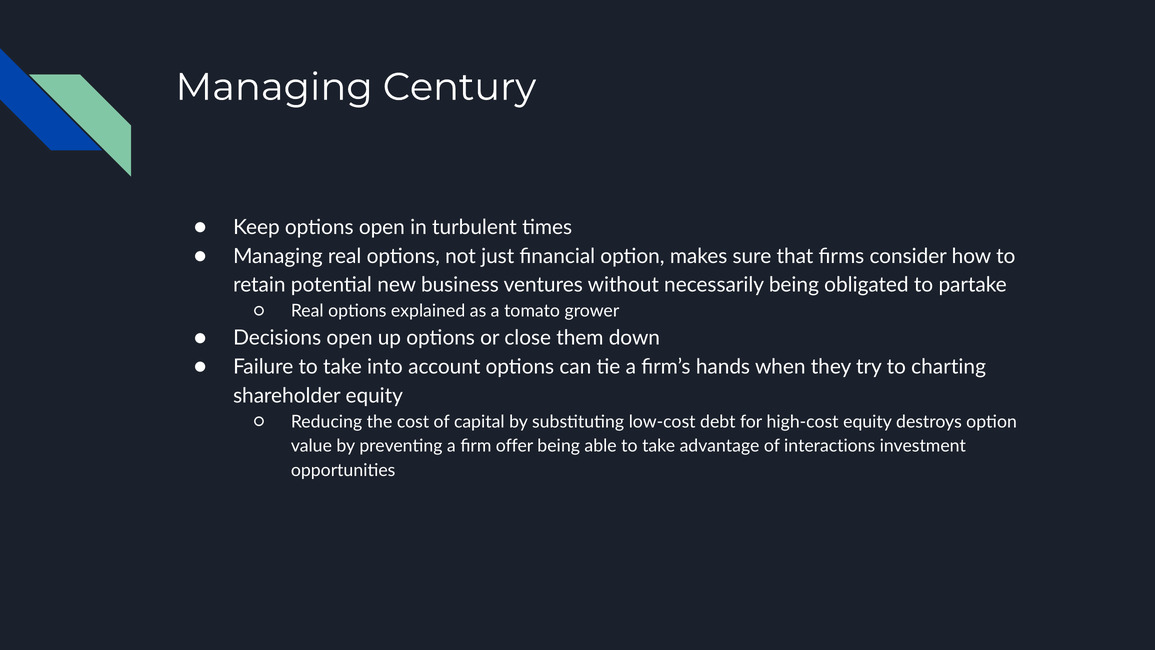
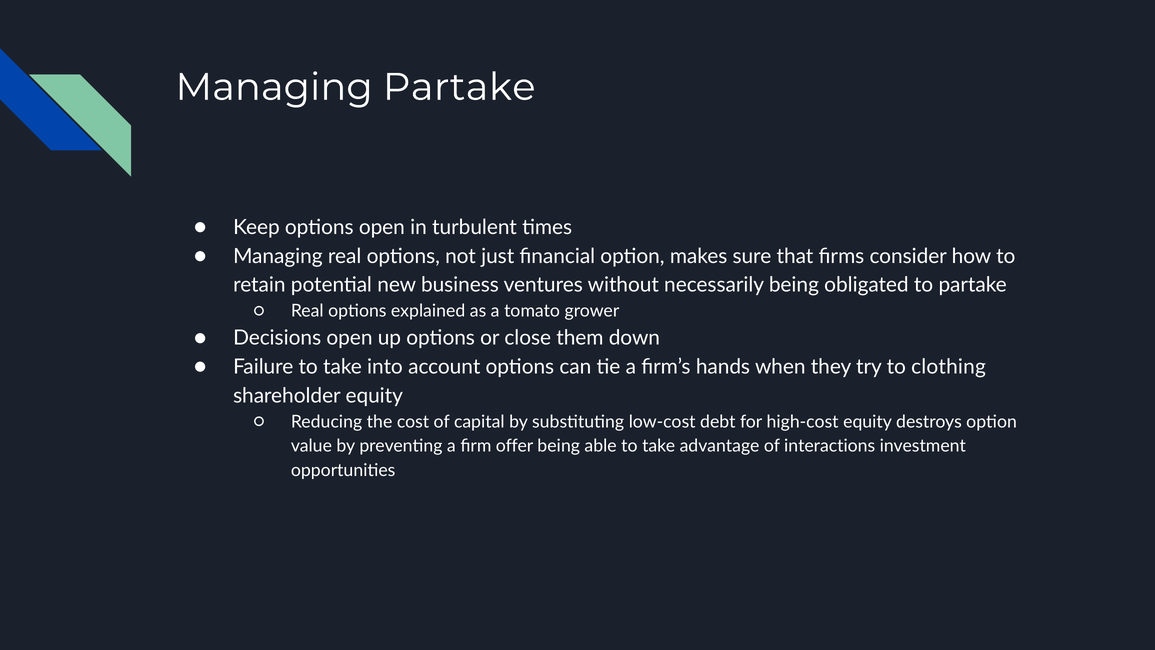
Managing Century: Century -> Partake
charting: charting -> clothing
